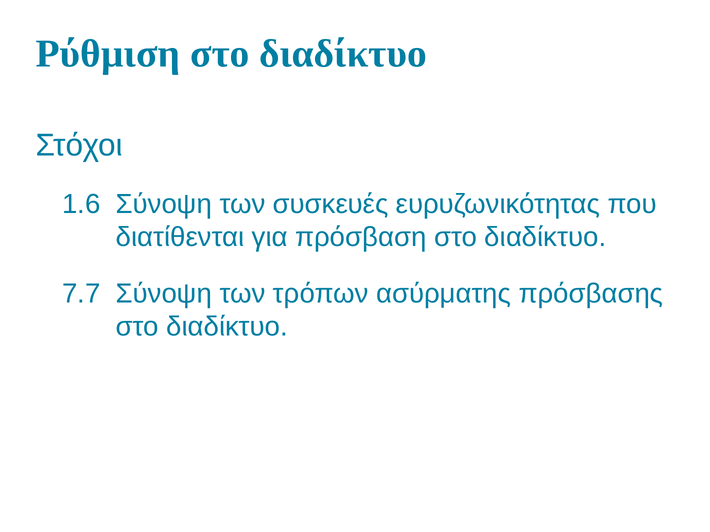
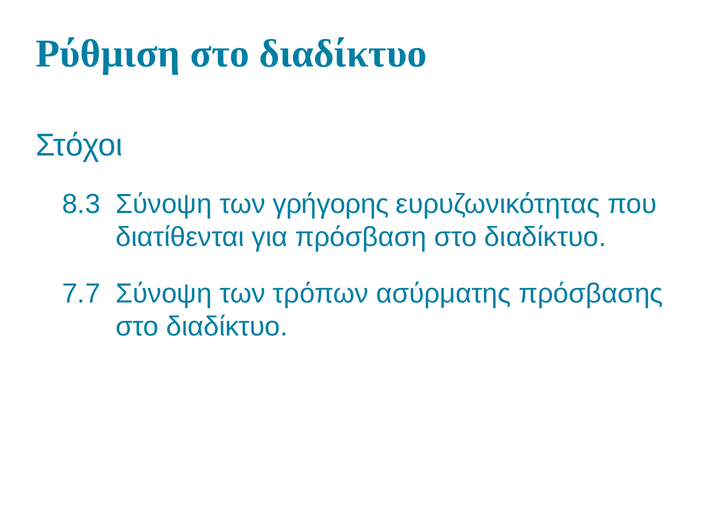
1.6: 1.6 -> 8.3
συσκευές: συσκευές -> γρήγορης
